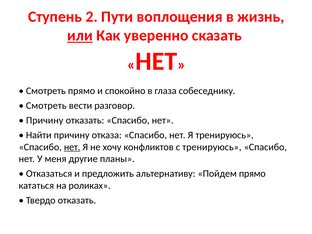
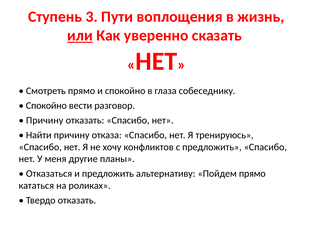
2: 2 -> 3
Смотреть at (46, 106): Смотреть -> Спокойно
нет at (72, 147) underline: present -> none
с тренируюсь: тренируюсь -> предложить
